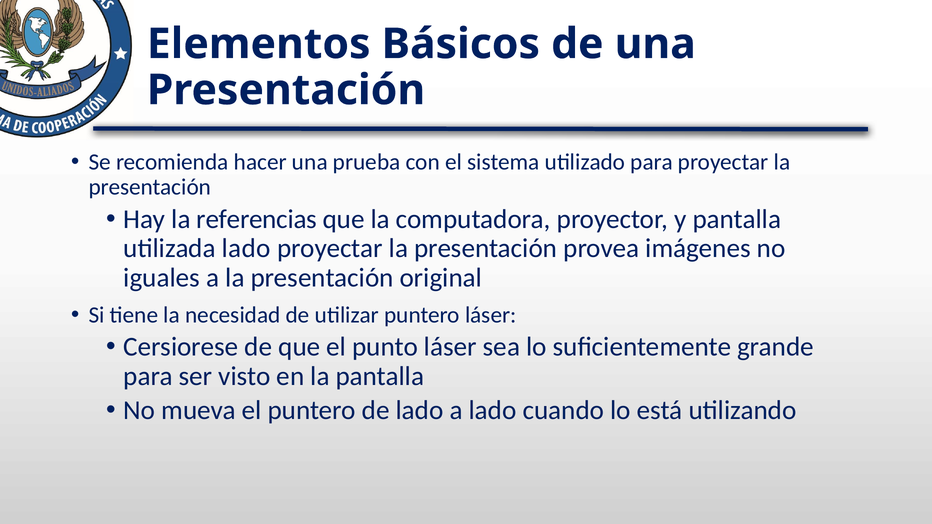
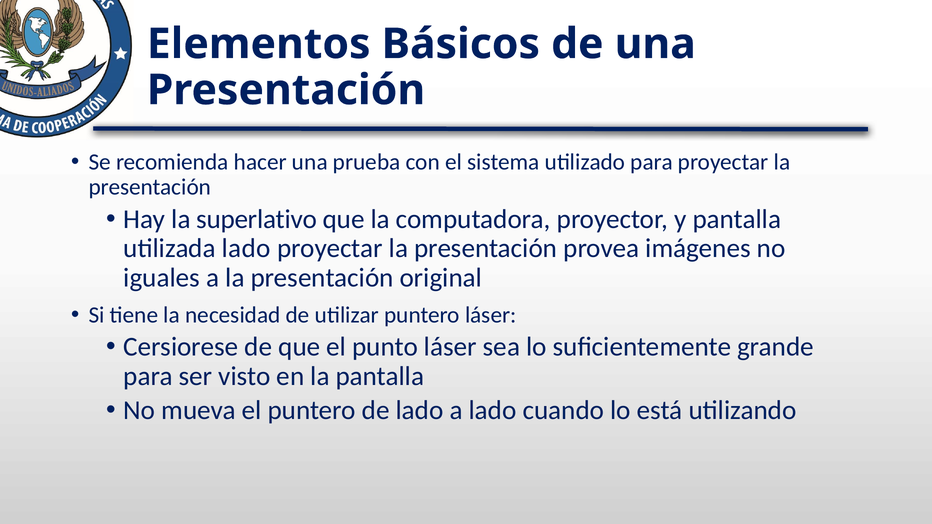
referencias: referencias -> superlativo
